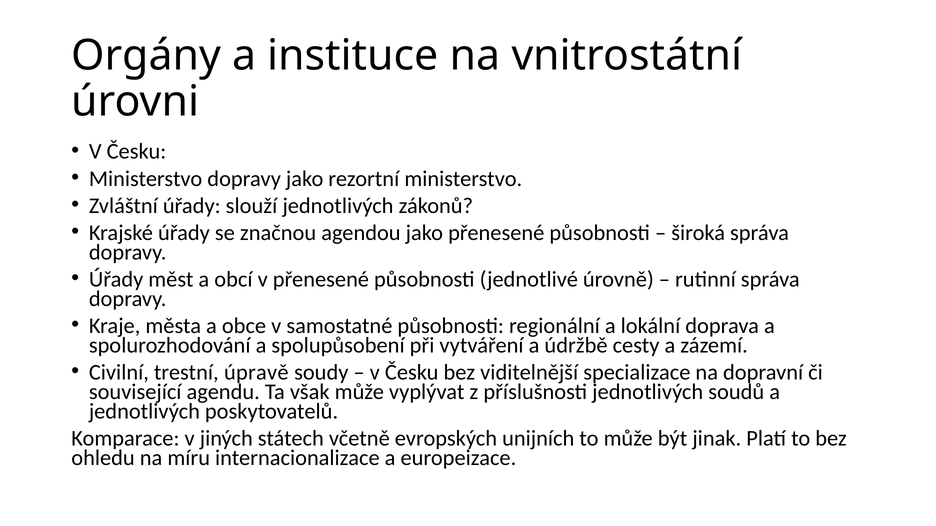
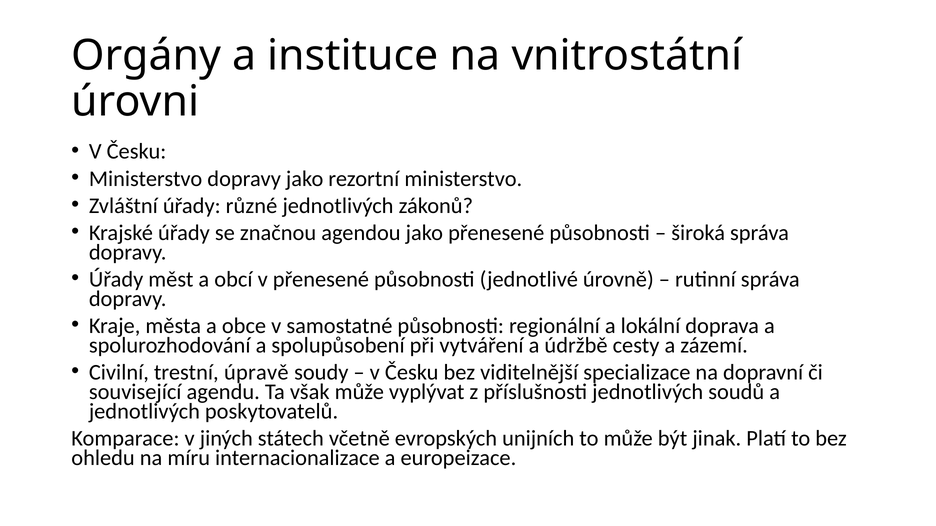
slouží: slouží -> různé
